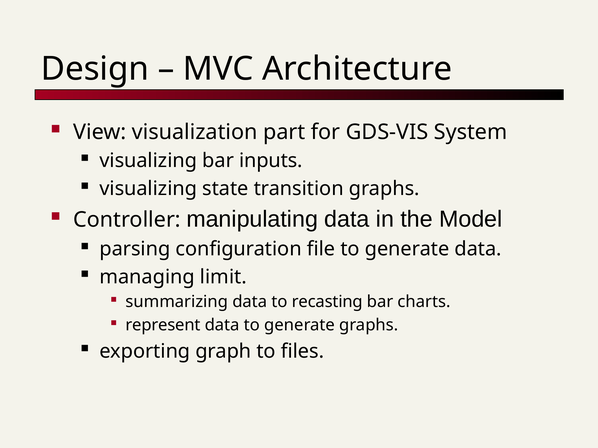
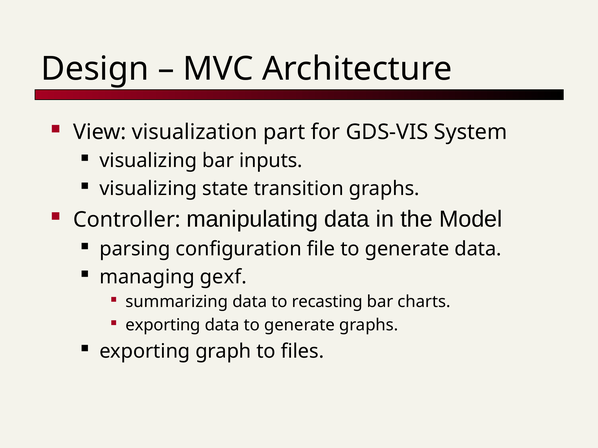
limit: limit -> gexf
represent at (163, 325): represent -> exporting
